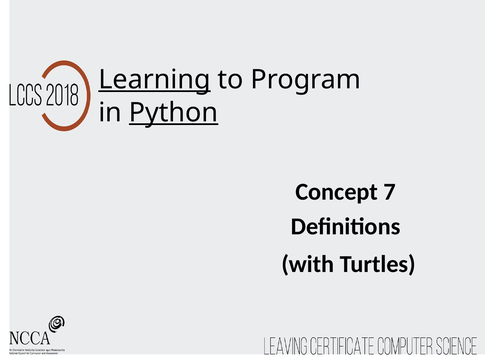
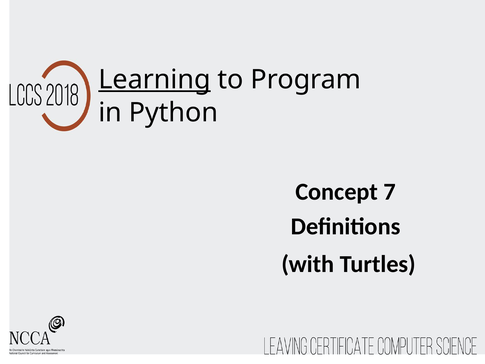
Python underline: present -> none
